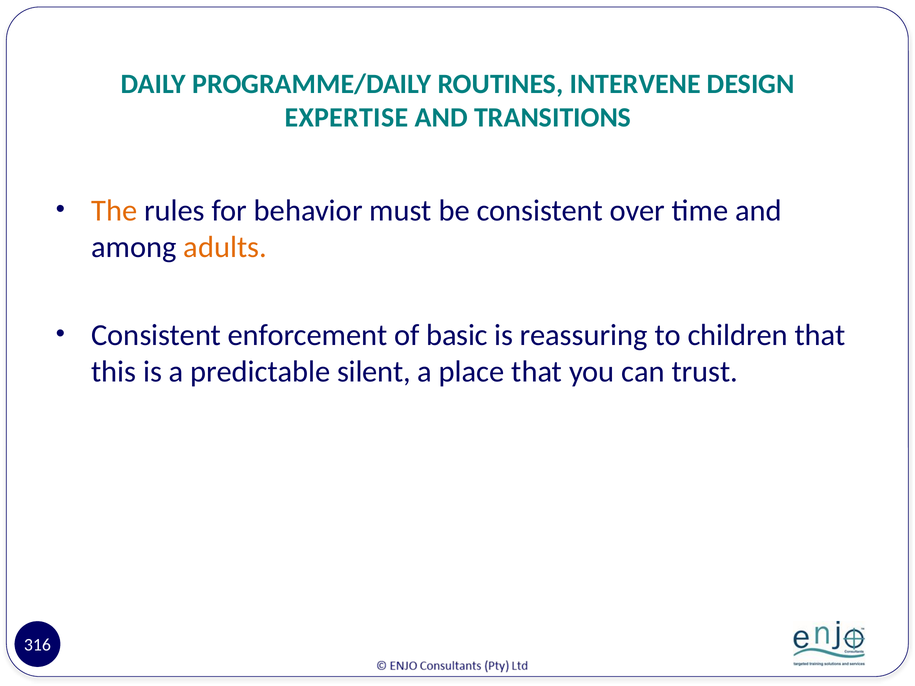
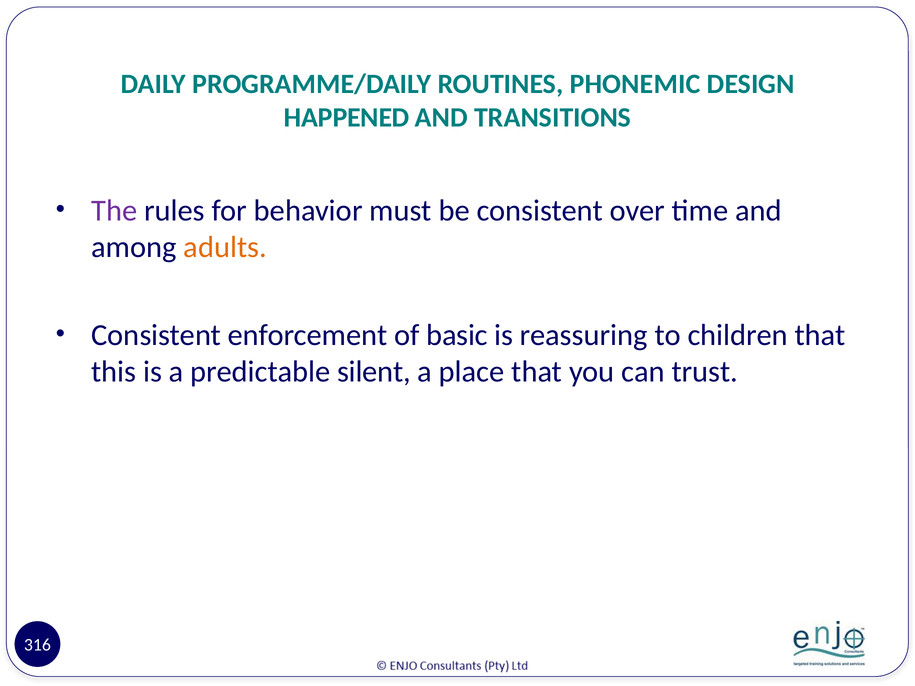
INTERVENE: INTERVENE -> PHONEMIC
EXPERTISE: EXPERTISE -> HAPPENED
The colour: orange -> purple
